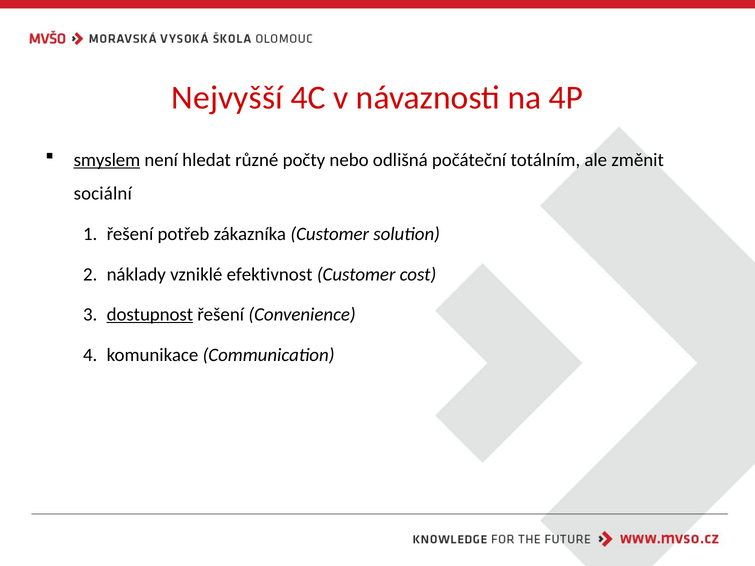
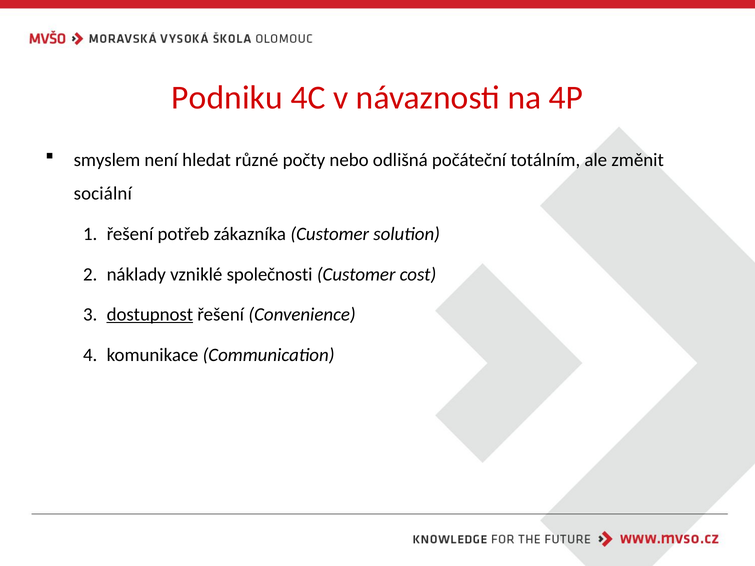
Nejvyšší: Nejvyšší -> Podniku
smyslem underline: present -> none
efektivnost: efektivnost -> společnosti
